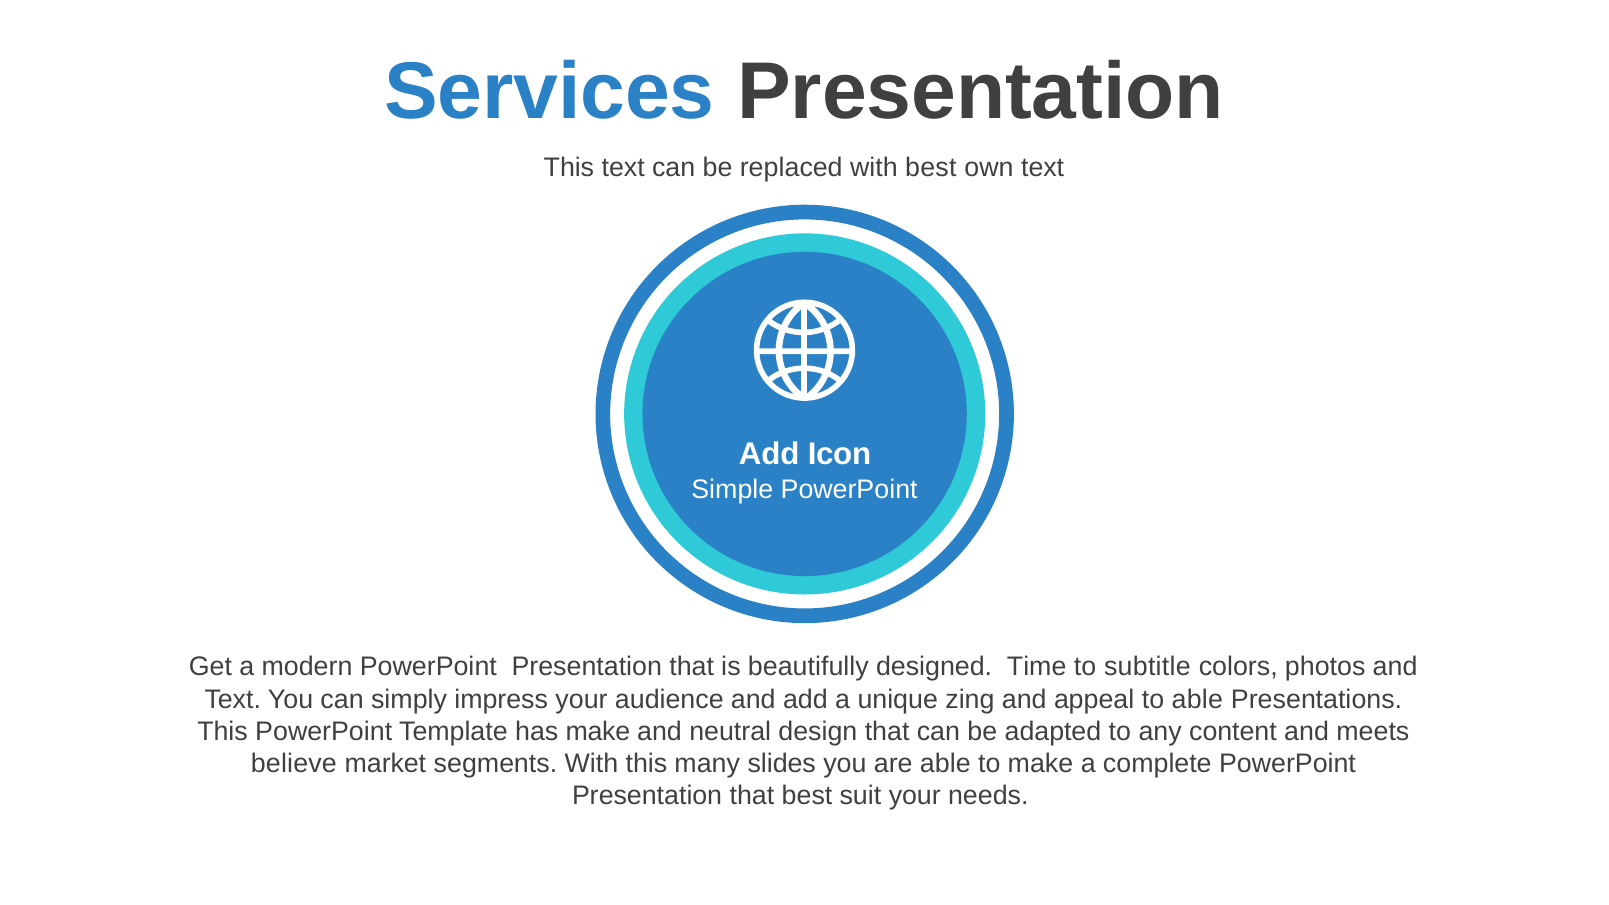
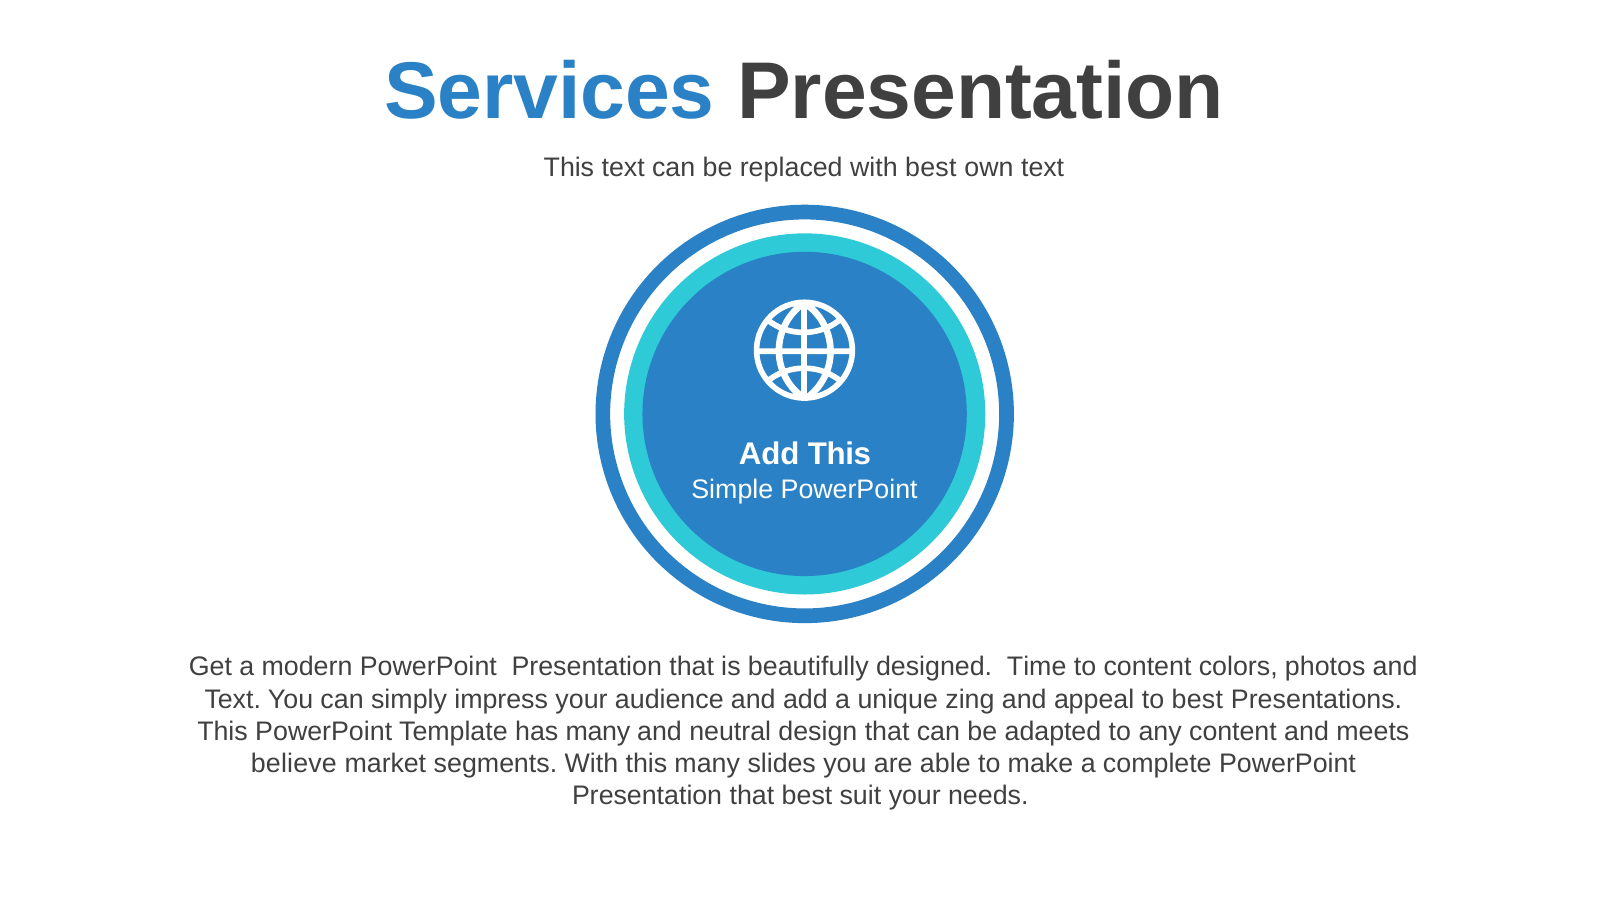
Add Icon: Icon -> This
to subtitle: subtitle -> content
to able: able -> best
has make: make -> many
